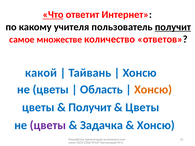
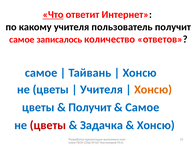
получит at (173, 27) underline: present -> none
множестве: множестве -> записалось
какой at (41, 73): какой -> самое
Область at (101, 90): Область -> Учителя
Цветы at (142, 107): Цветы -> Самое
цветы at (48, 125) colour: purple -> red
